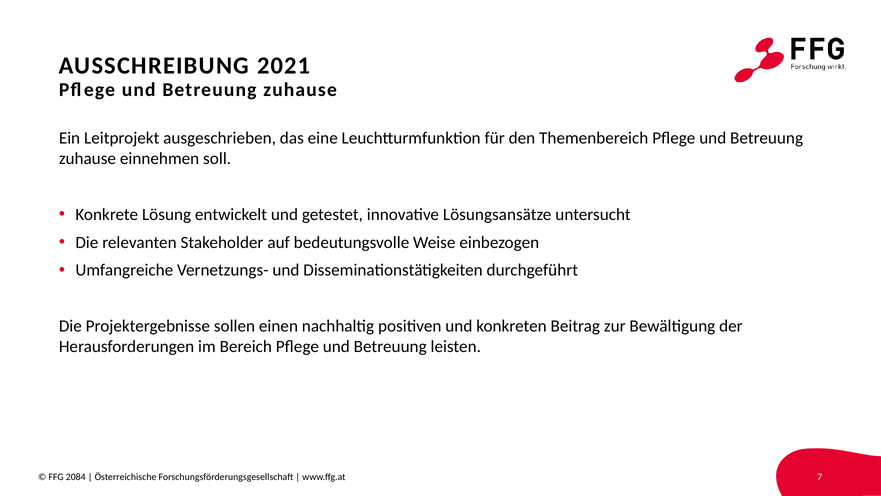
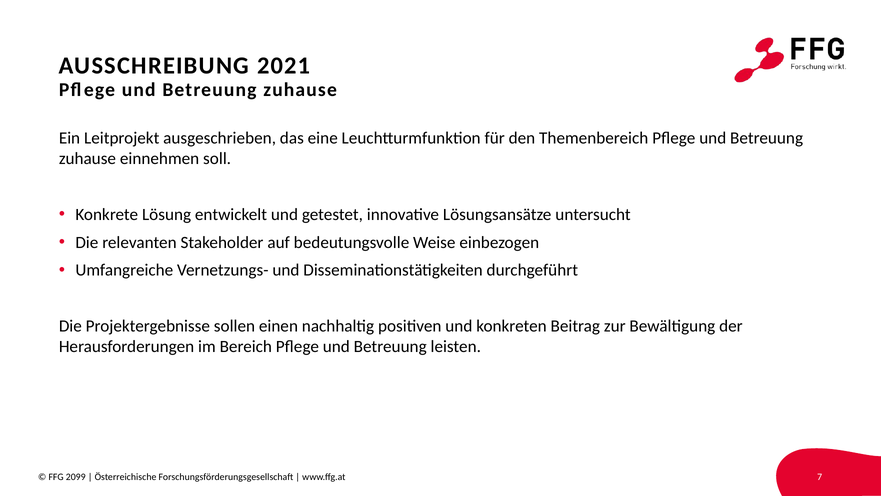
2084: 2084 -> 2099
